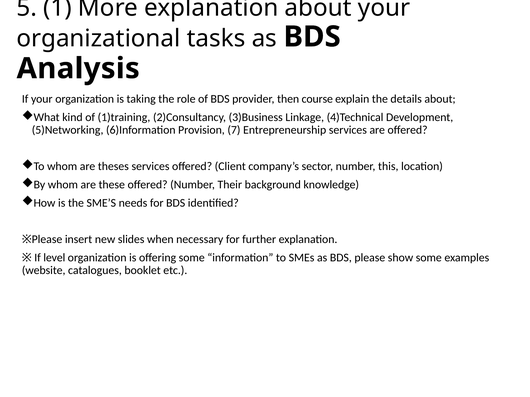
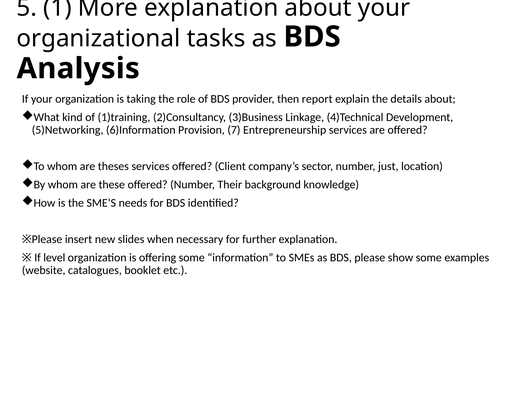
course: course -> report
this: this -> just
